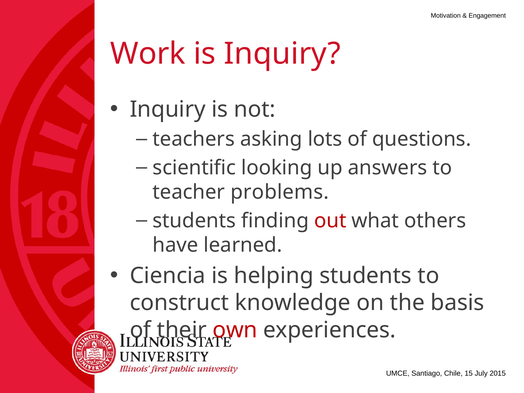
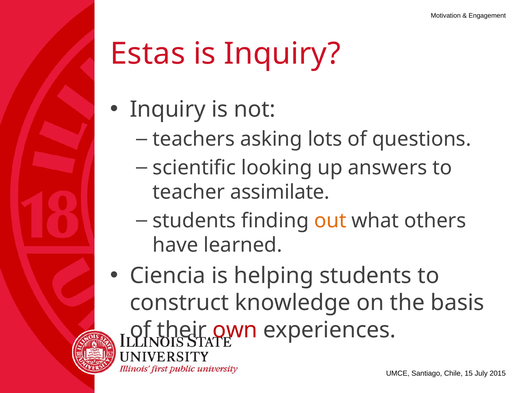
Work: Work -> Estas
problems: problems -> assimilate
out colour: red -> orange
